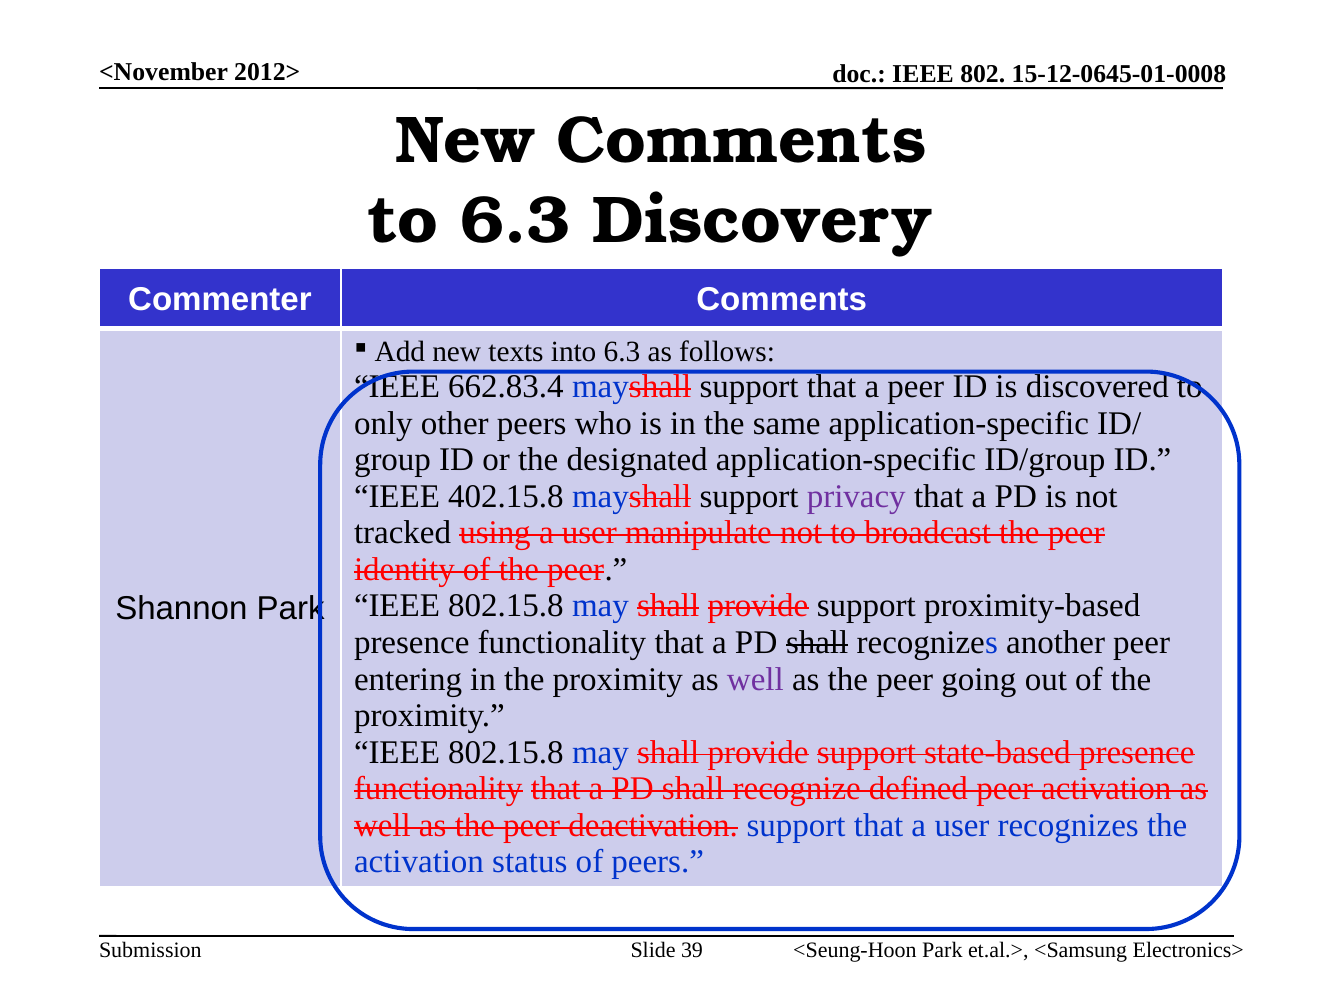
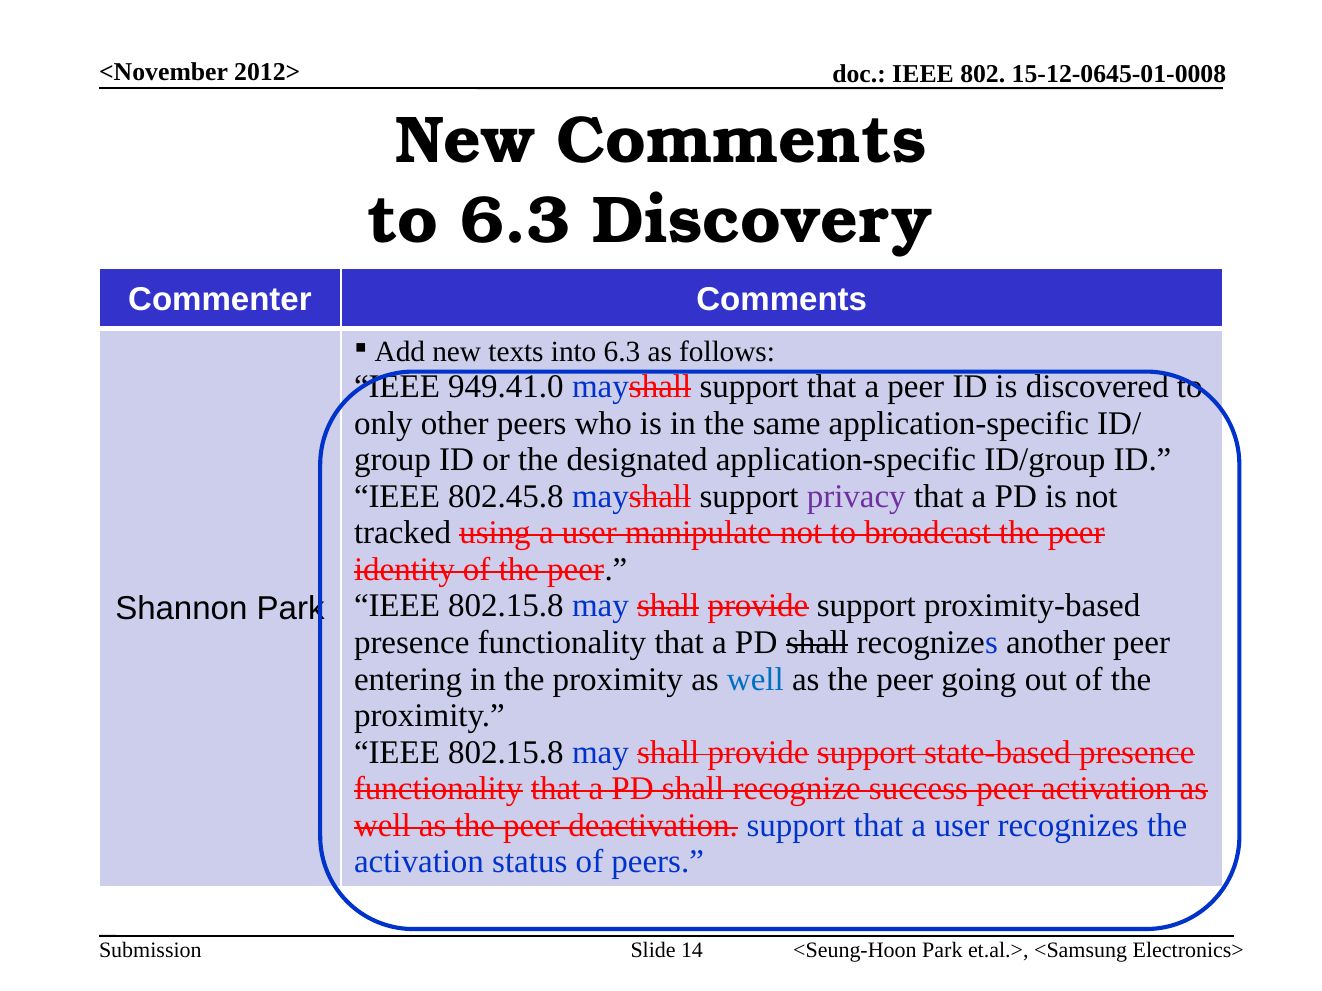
662.83.4: 662.83.4 -> 949.41.0
402.15.8: 402.15.8 -> 802.45.8
well at (755, 680) colour: purple -> blue
defined: defined -> success
39: 39 -> 14
